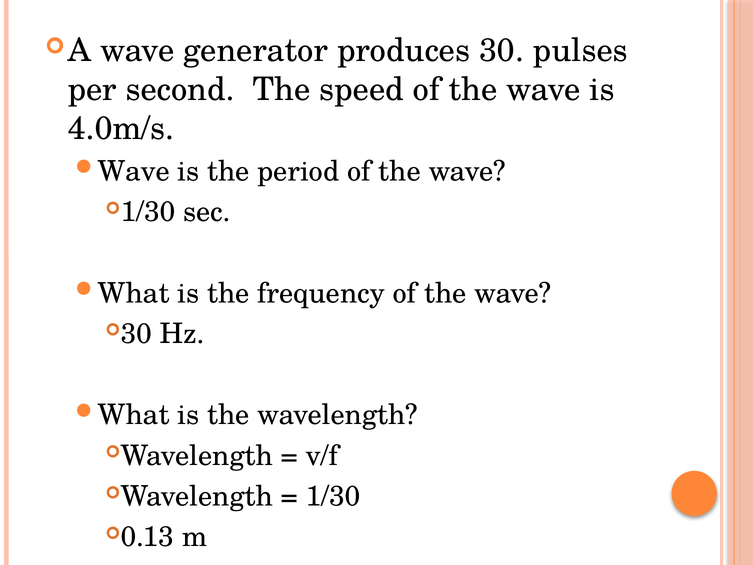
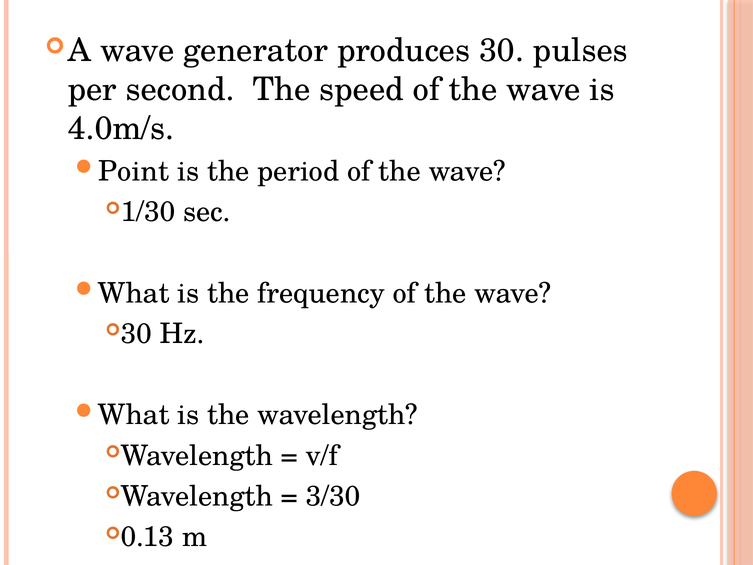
Wave at (134, 171): Wave -> Point
1/30: 1/30 -> 3/30
